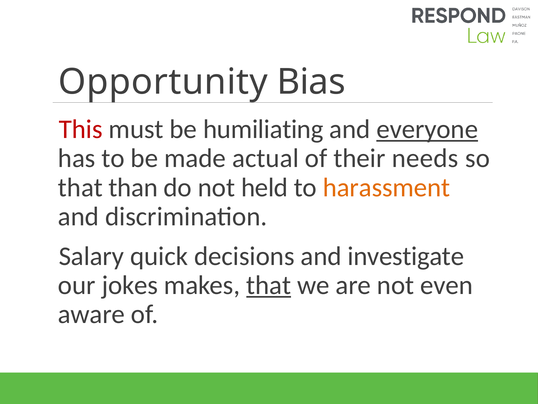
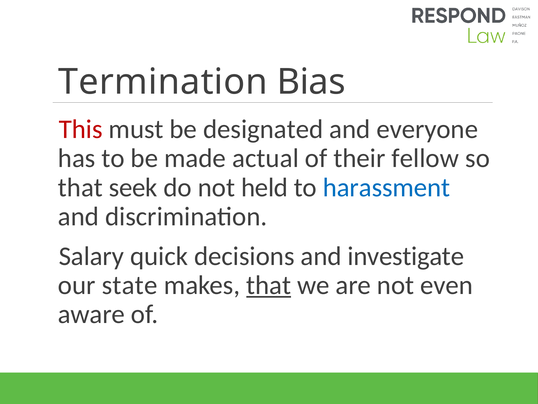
Opportunity: Opportunity -> Termination
humiliating: humiliating -> designated
everyone underline: present -> none
needs: needs -> fellow
than: than -> seek
harassment colour: orange -> blue
jokes: jokes -> state
